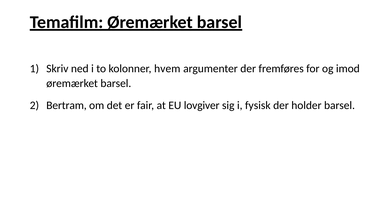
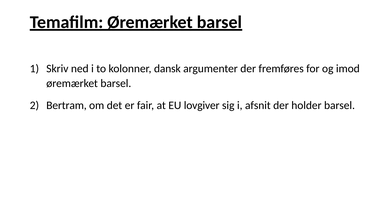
hvem: hvem -> dansk
fysisk: fysisk -> afsnit
